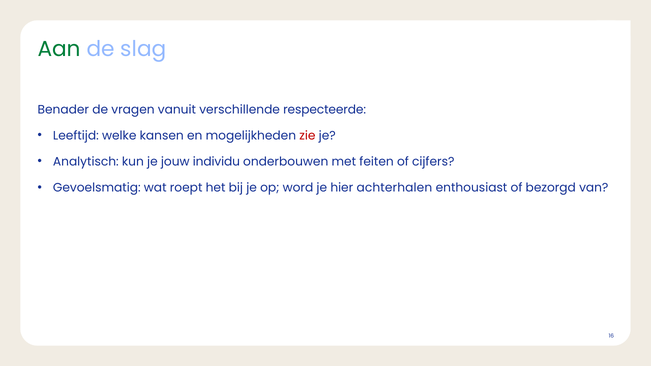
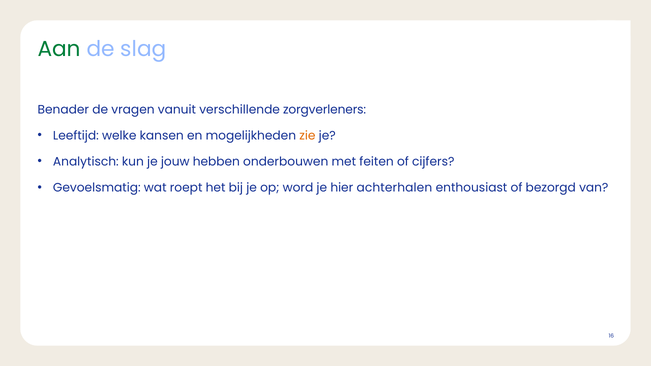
respecteerde: respecteerde -> zorgverleners
zie colour: red -> orange
individu: individu -> hebben
